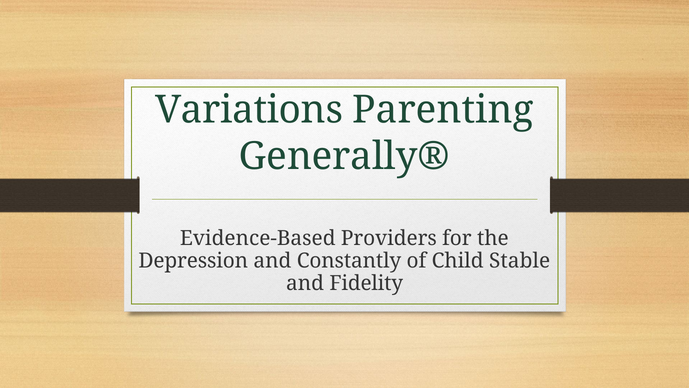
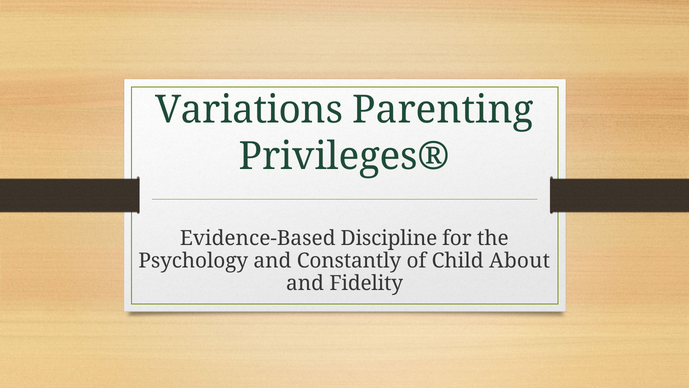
Generally®: Generally® -> Privileges®
Providers: Providers -> Discipline
Depression: Depression -> Psychology
Stable: Stable -> About
